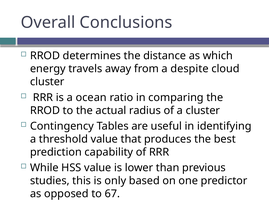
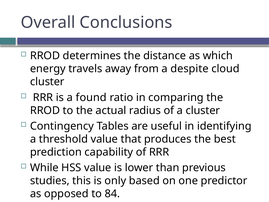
ocean: ocean -> found
67: 67 -> 84
